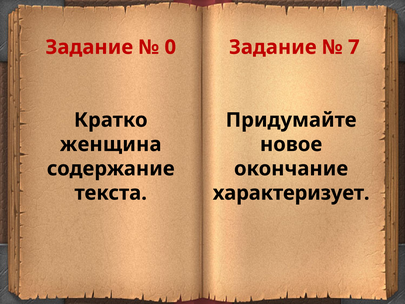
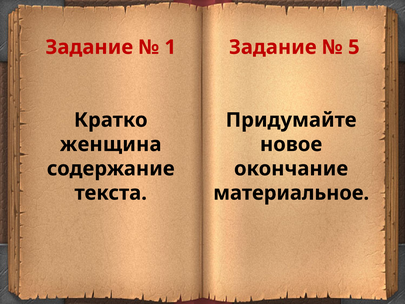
0: 0 -> 1
7: 7 -> 5
характеризует: характеризует -> материальное
